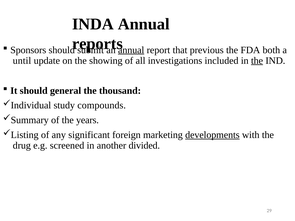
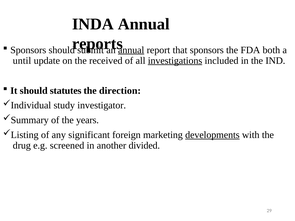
that previous: previous -> sponsors
showing: showing -> received
investigations underline: none -> present
the at (257, 61) underline: present -> none
general: general -> statutes
thousand: thousand -> direction
compounds: compounds -> investigator
